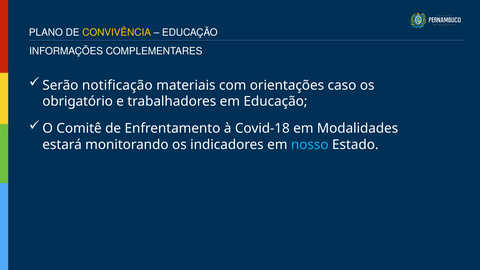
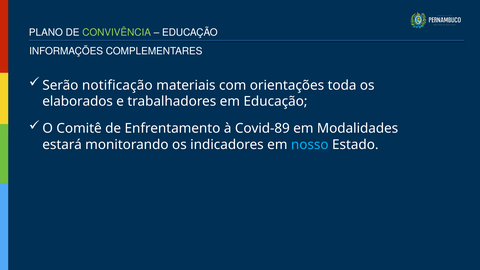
CONVIVÊNCIA colour: yellow -> light green
caso: caso -> toda
obrigatório: obrigatório -> elaborados
Covid-18: Covid-18 -> Covid-89
